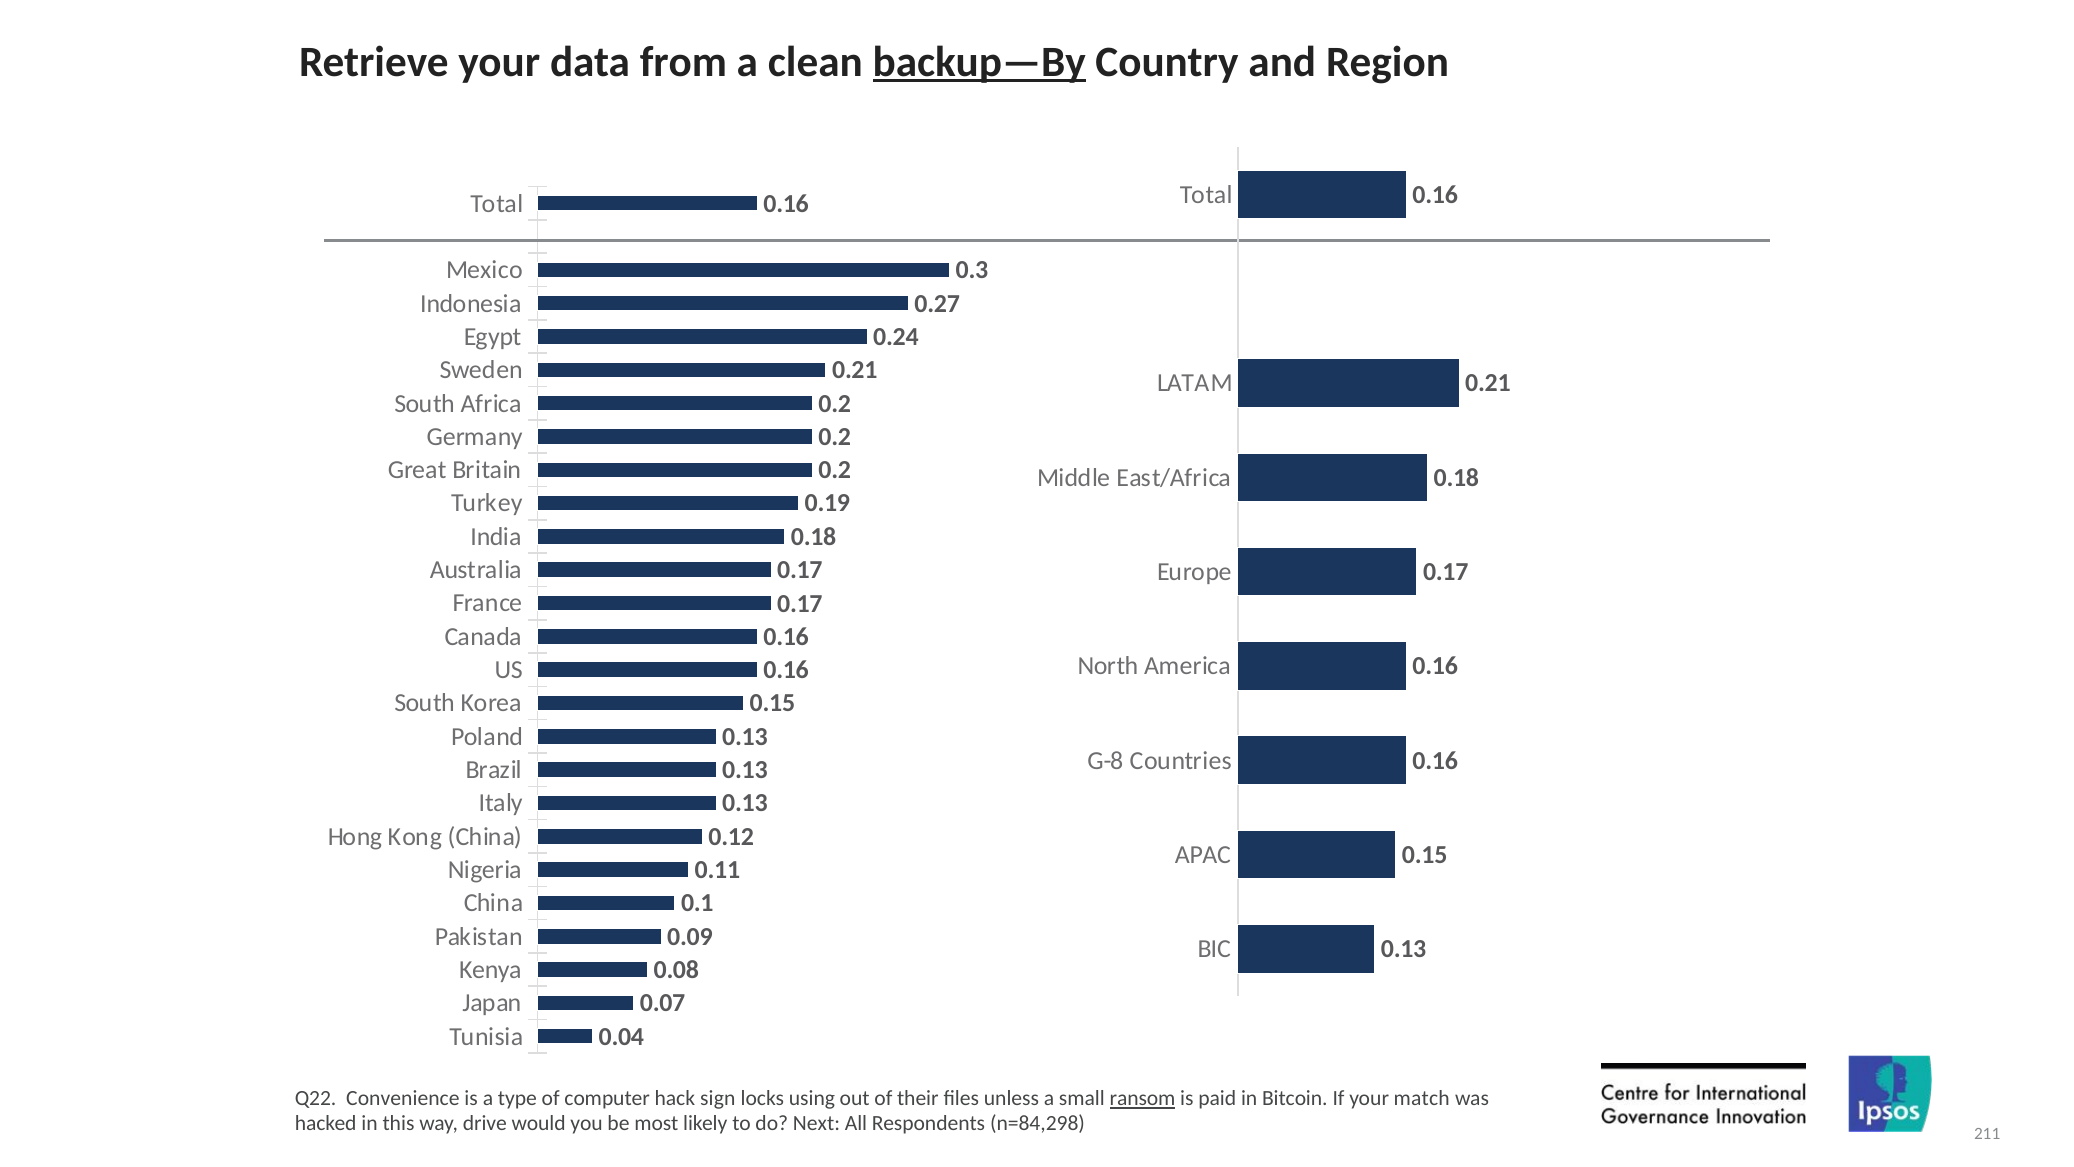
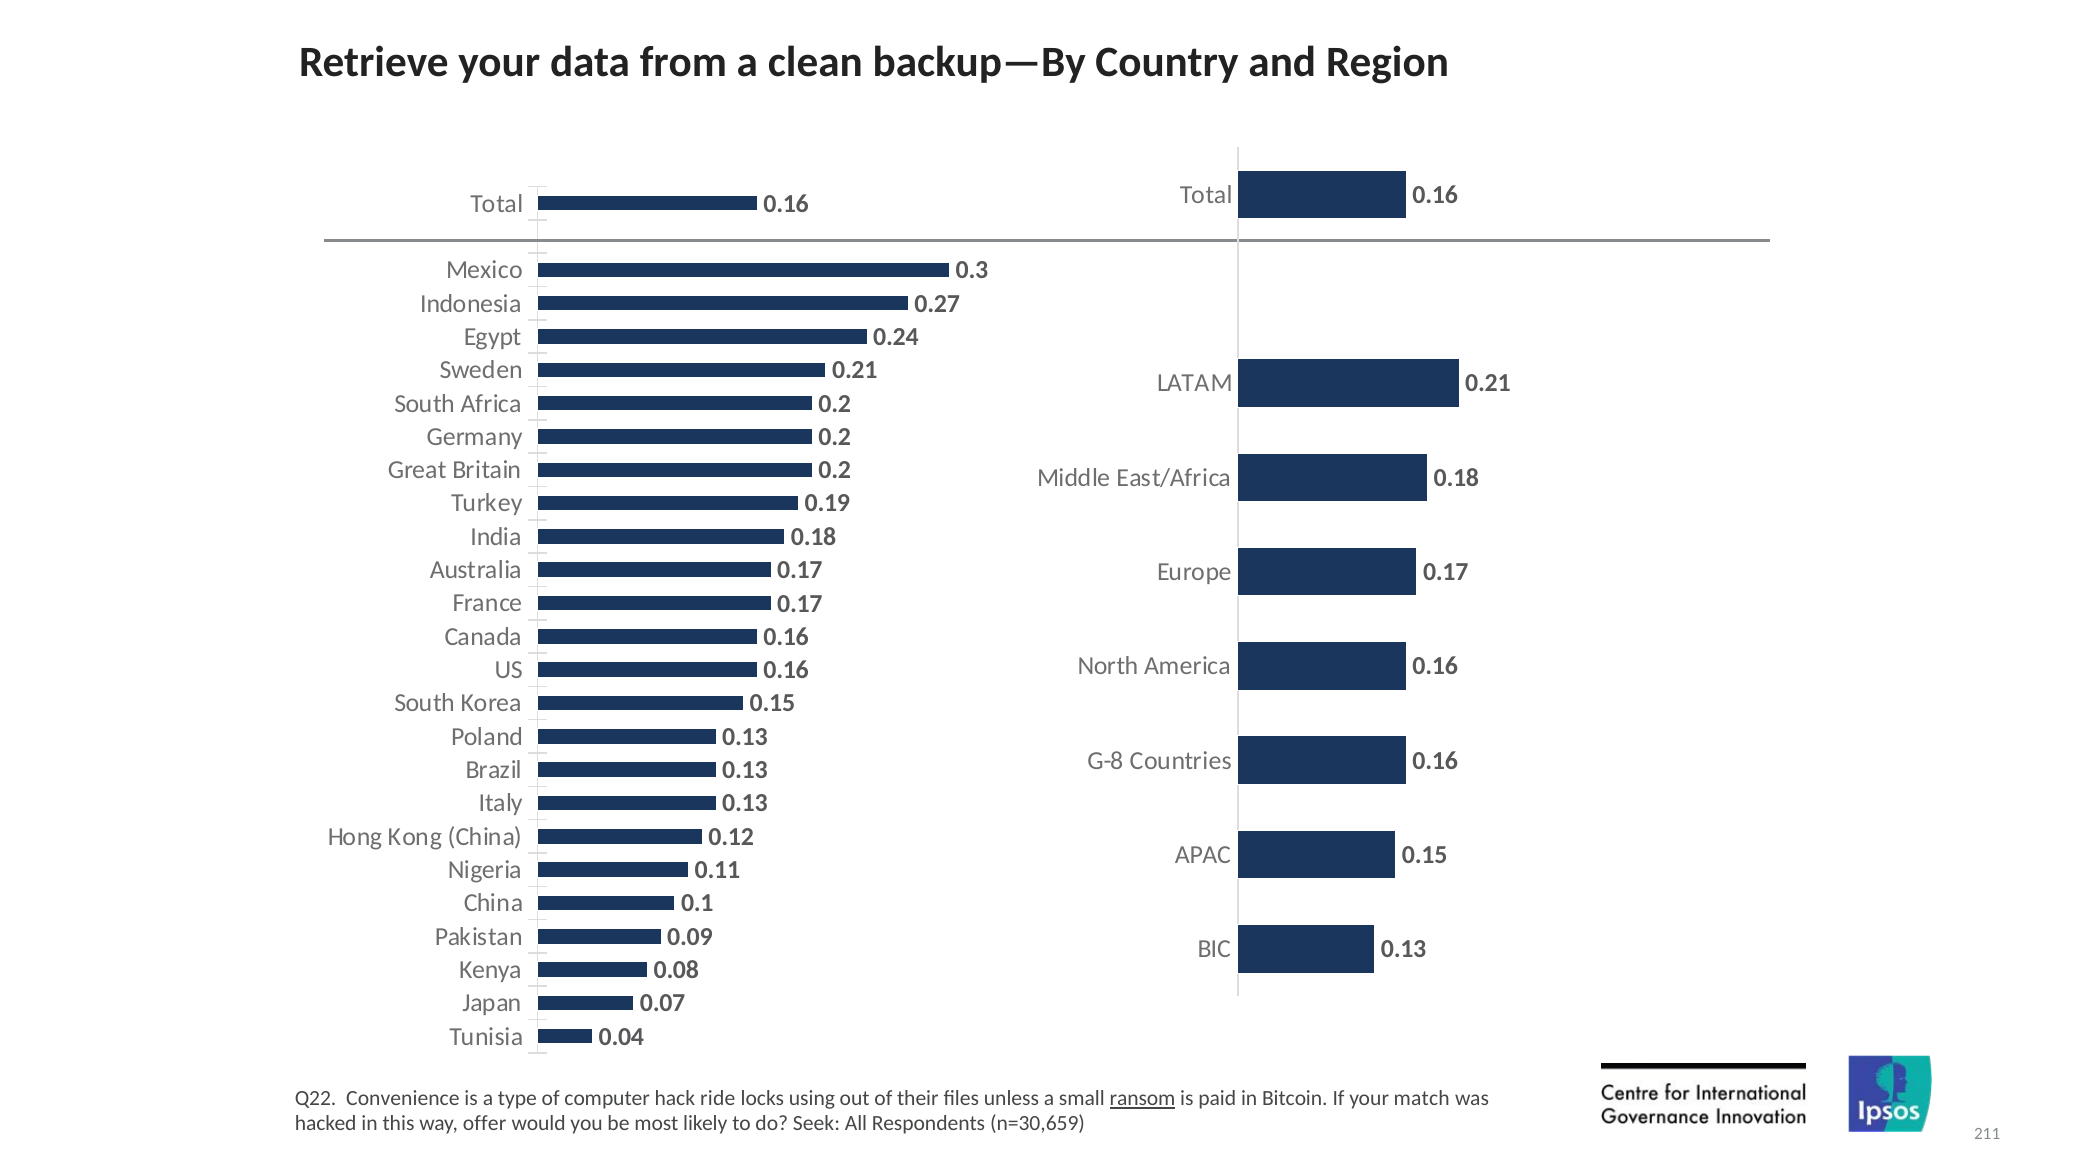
backup—By underline: present -> none
sign: sign -> ride
drive: drive -> offer
Next: Next -> Seek
n=84,298: n=84,298 -> n=30,659
